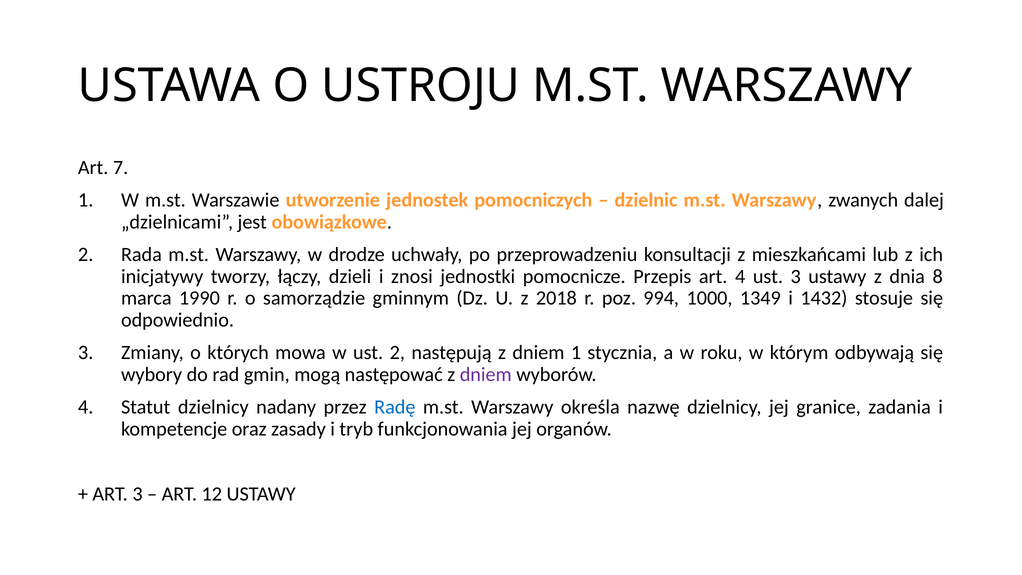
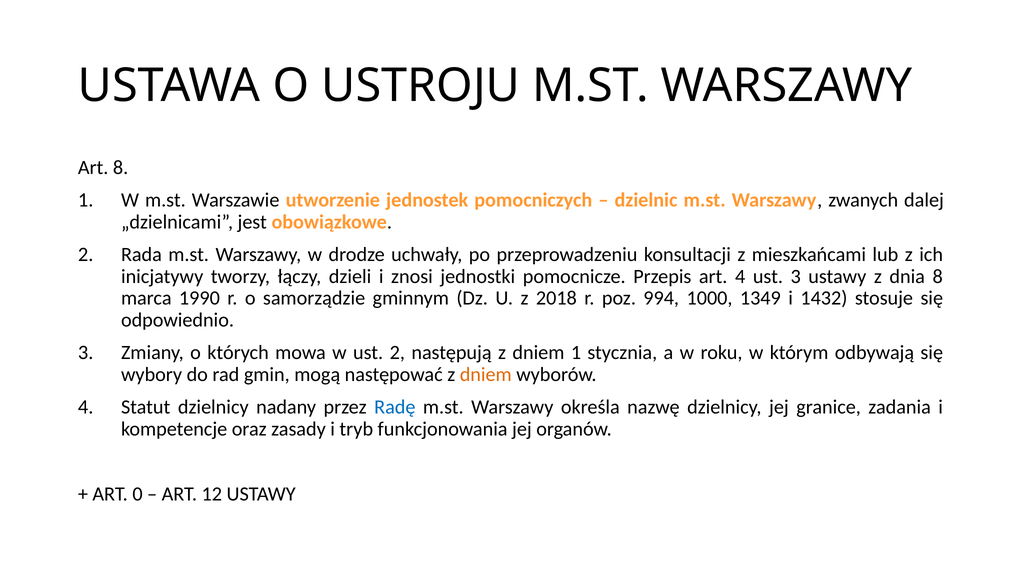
Art 7: 7 -> 8
dniem at (486, 374) colour: purple -> orange
ART 3: 3 -> 0
